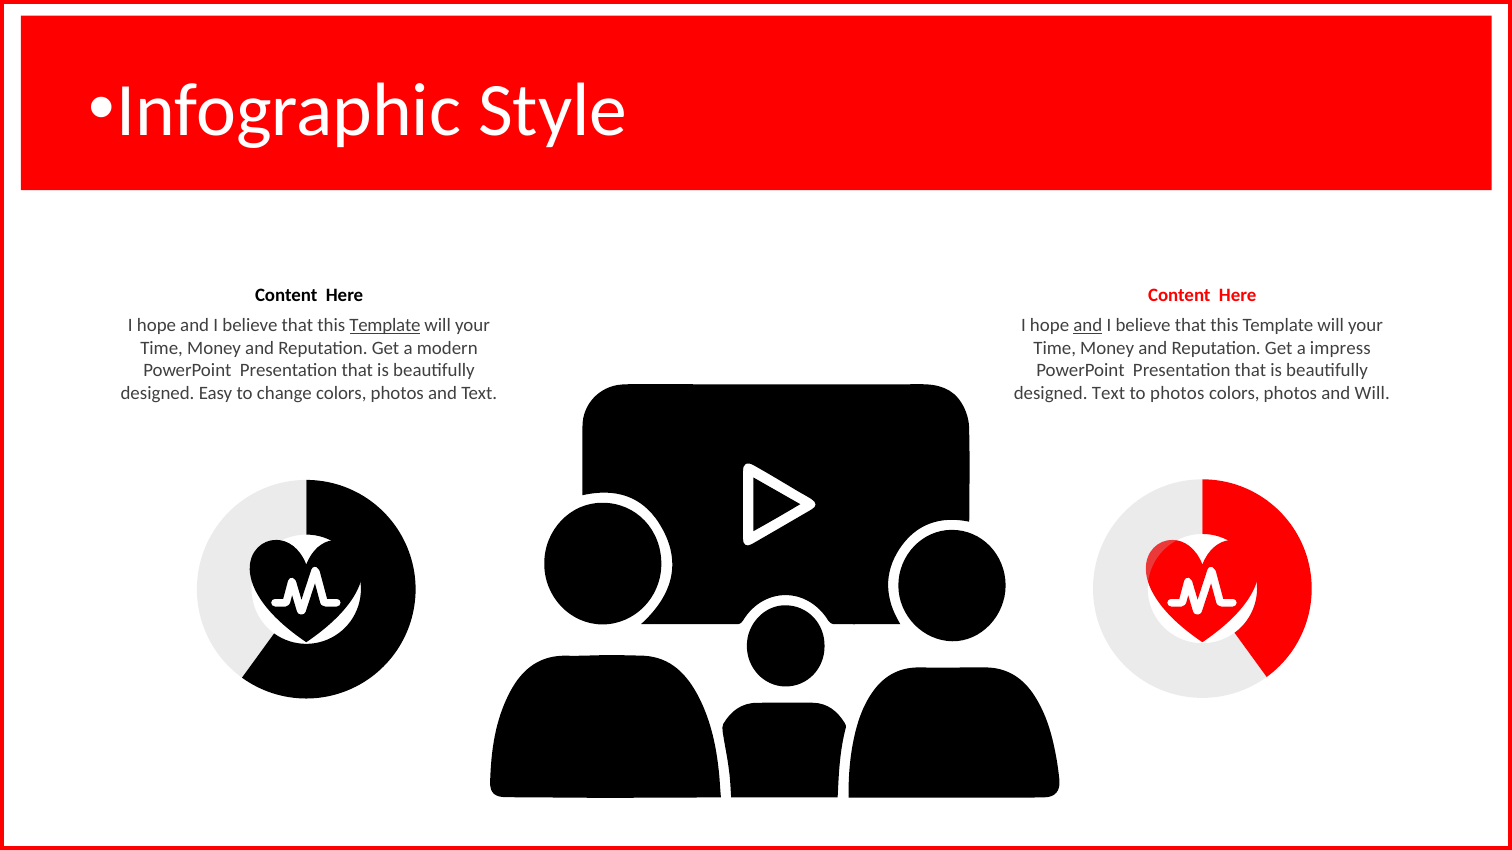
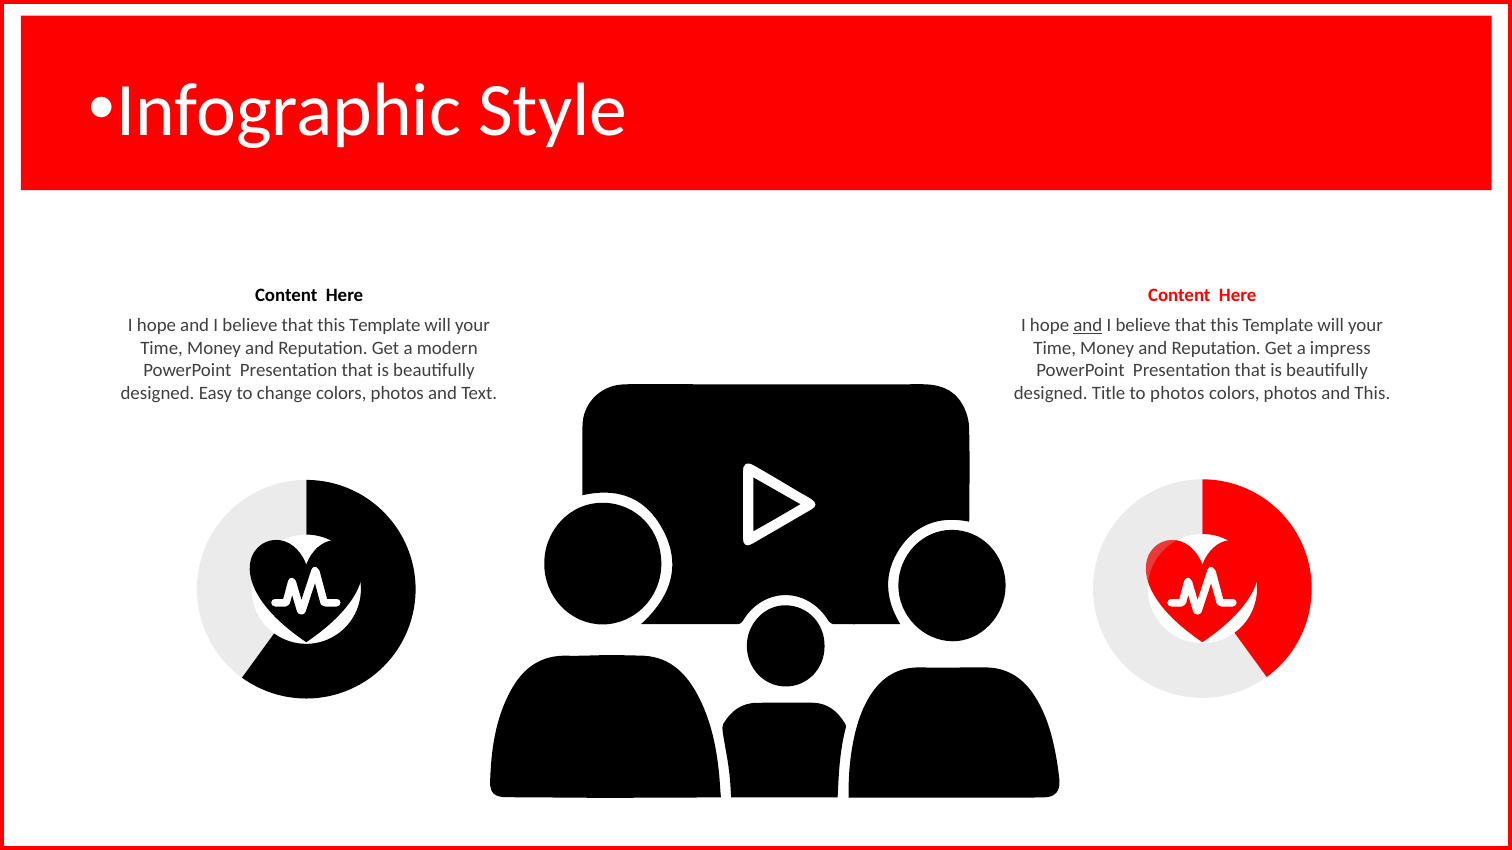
Template at (385, 326) underline: present -> none
designed Text: Text -> Title
and Will: Will -> This
